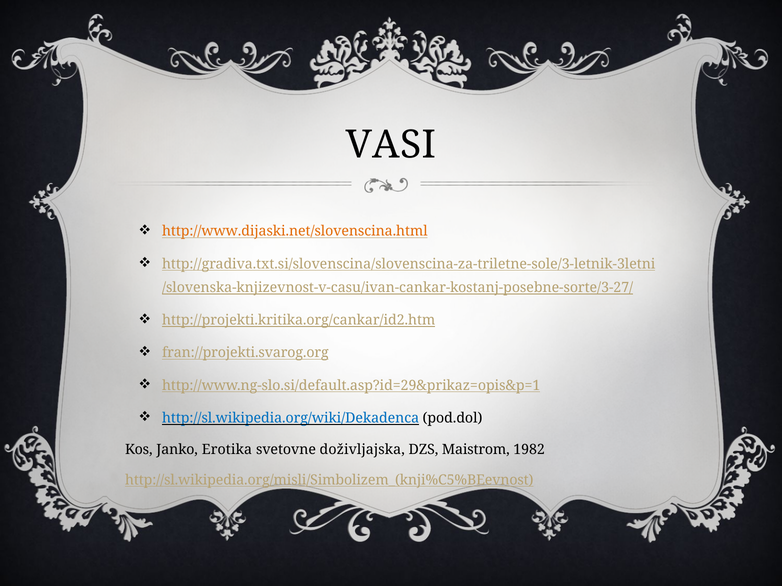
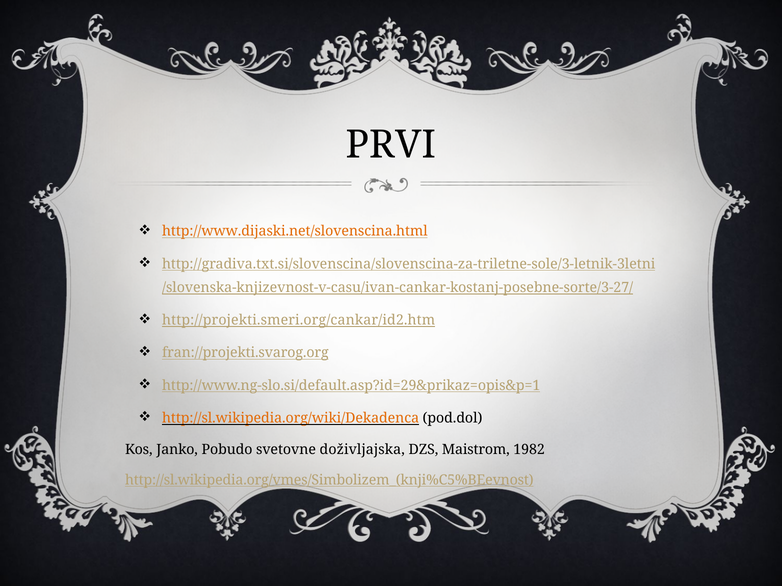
VASI: VASI -> PRVI
http://projekti.kritika.org/cankar/id2.htm: http://projekti.kritika.org/cankar/id2.htm -> http://projekti.smeri.org/cankar/id2.htm
http://sl.wikipedia.org/wiki/Dekadenca colour: blue -> orange
Erotika: Erotika -> Pobudo
http://sl.wikipedia.org/misli/Simbolizem_(knji%C5%BEevnost: http://sl.wikipedia.org/misli/Simbolizem_(knji%C5%BEevnost -> http://sl.wikipedia.org/vmes/Simbolizem_(knji%C5%BEevnost
